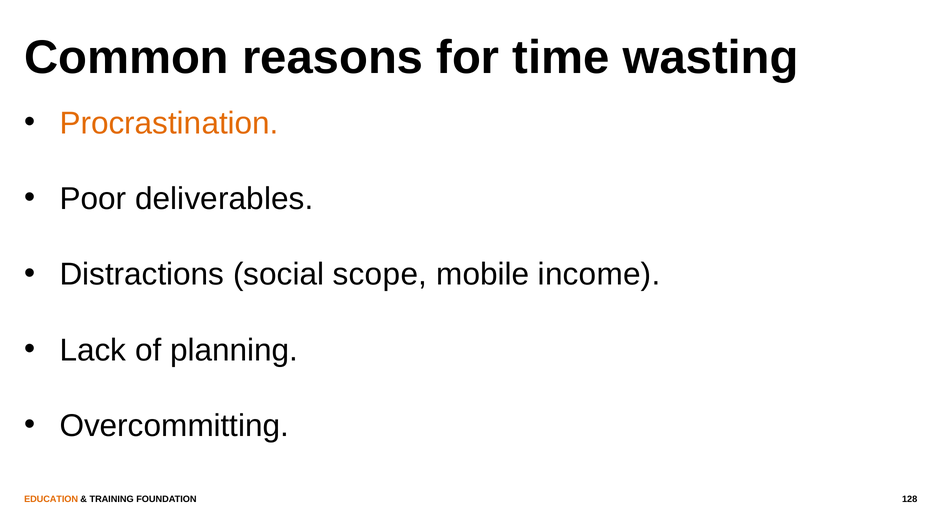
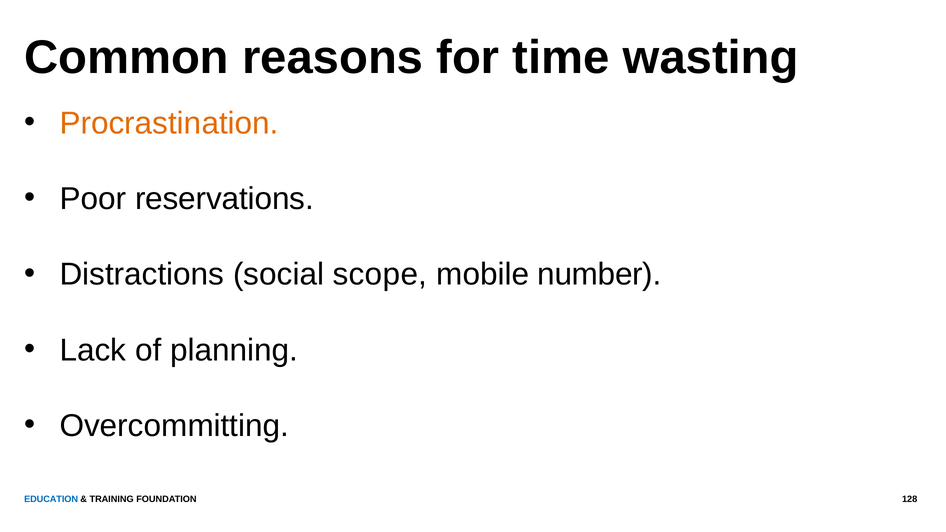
deliverables: deliverables -> reservations
income: income -> number
EDUCATION colour: orange -> blue
